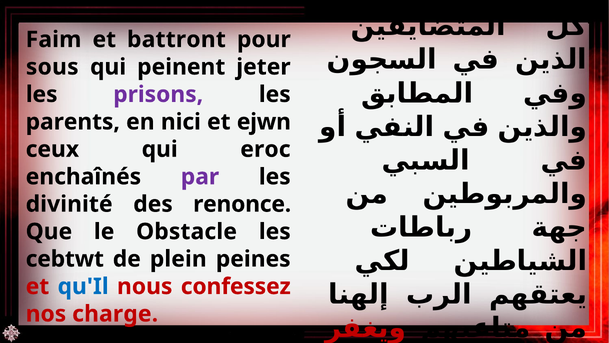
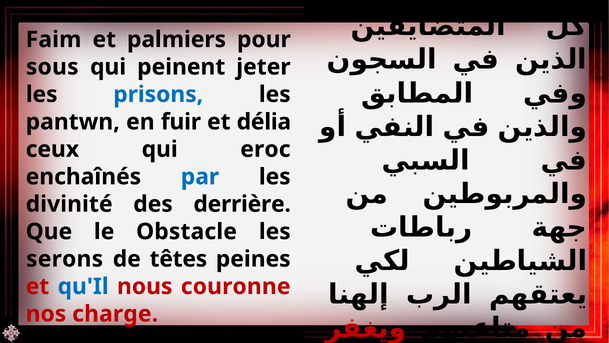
battront: battront -> palmiers
prisons colour: purple -> blue
parents: parents -> pantwn
nici: nici -> fuir
ejwn: ejwn -> délia
par colour: purple -> blue
renonce: renonce -> derrière
cebtwt: cebtwt -> serons
plein: plein -> têtes
confessez: confessez -> couronne
